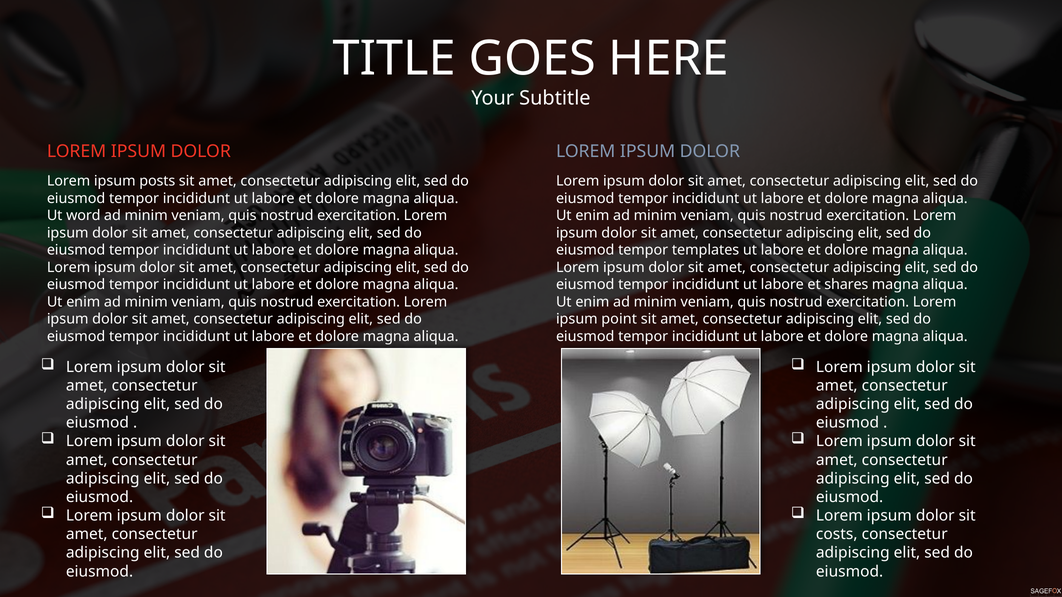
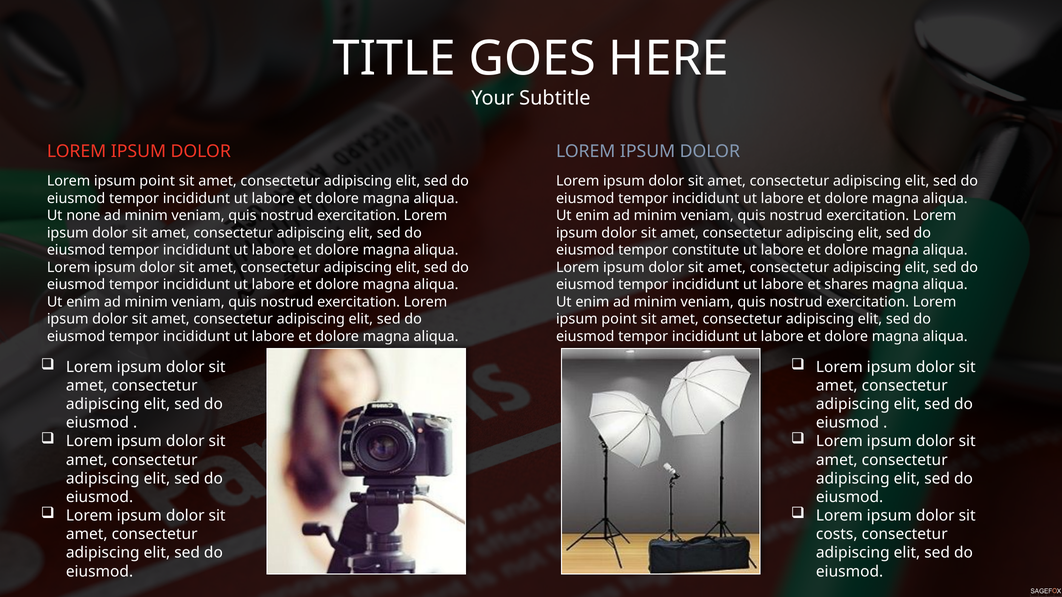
posts at (157, 181): posts -> point
word: word -> none
templates: templates -> constitute
